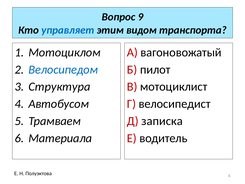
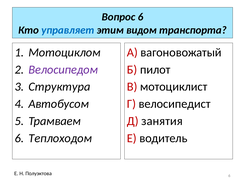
Вопрос 9: 9 -> 6
Велосипедом colour: blue -> purple
записка: записка -> занятия
Материала: Материала -> Теплоходом
